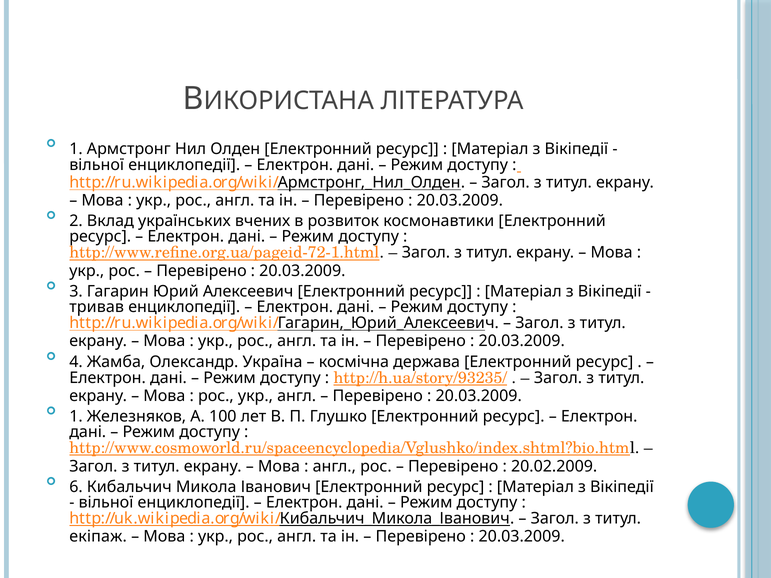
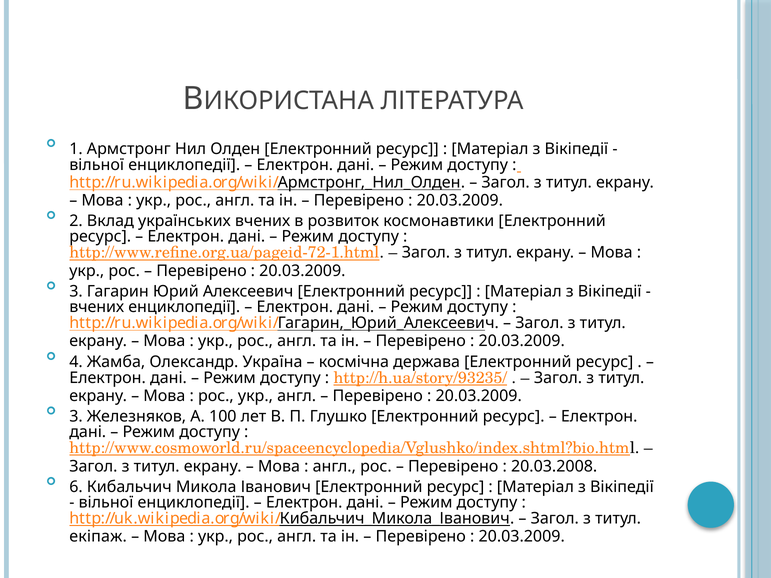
тривав at (97, 307): тривав -> вчених
1 at (76, 417): 1 -> 3
20.02.2009: 20.02.2009 -> 20.03.2008
